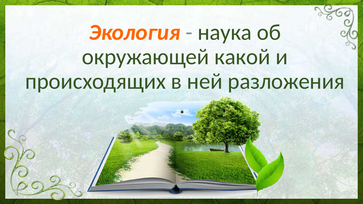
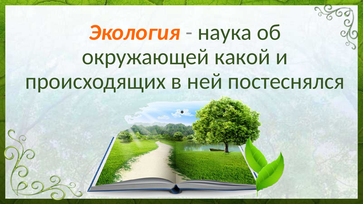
разложения: разложения -> постеснялся
